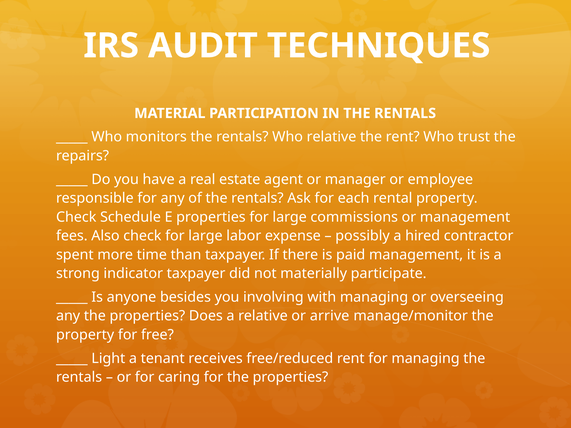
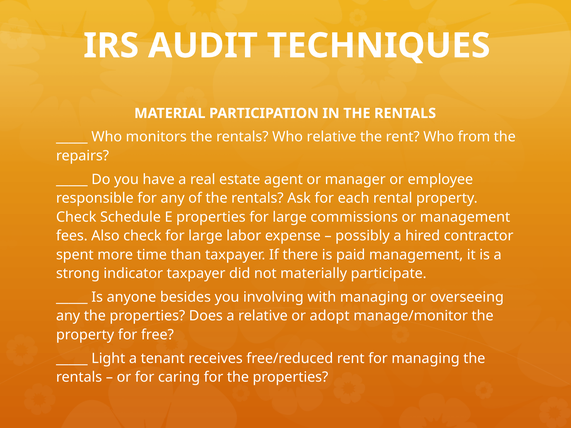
trust: trust -> from
arrive: arrive -> adopt
